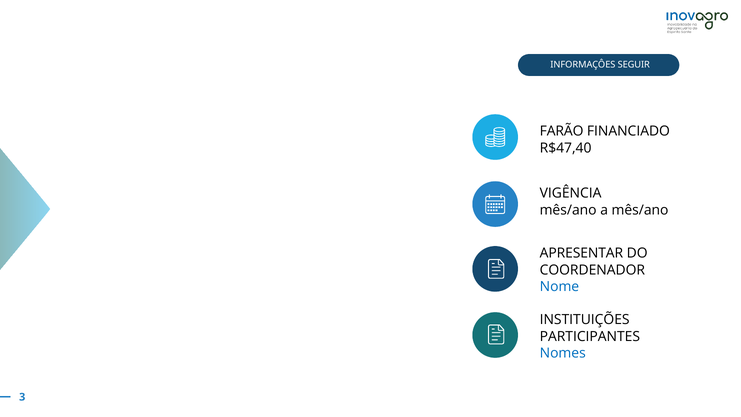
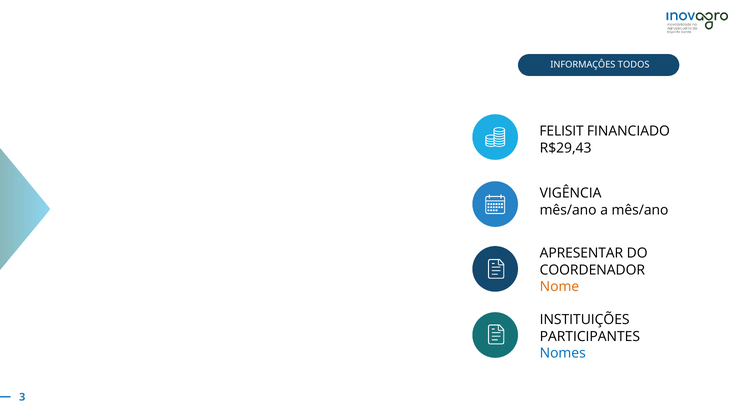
SEGUIR: SEGUIR -> TODOS
FARÃO: FARÃO -> FELISIT
R$47,40: R$47,40 -> R$29,43
Nome colour: blue -> orange
